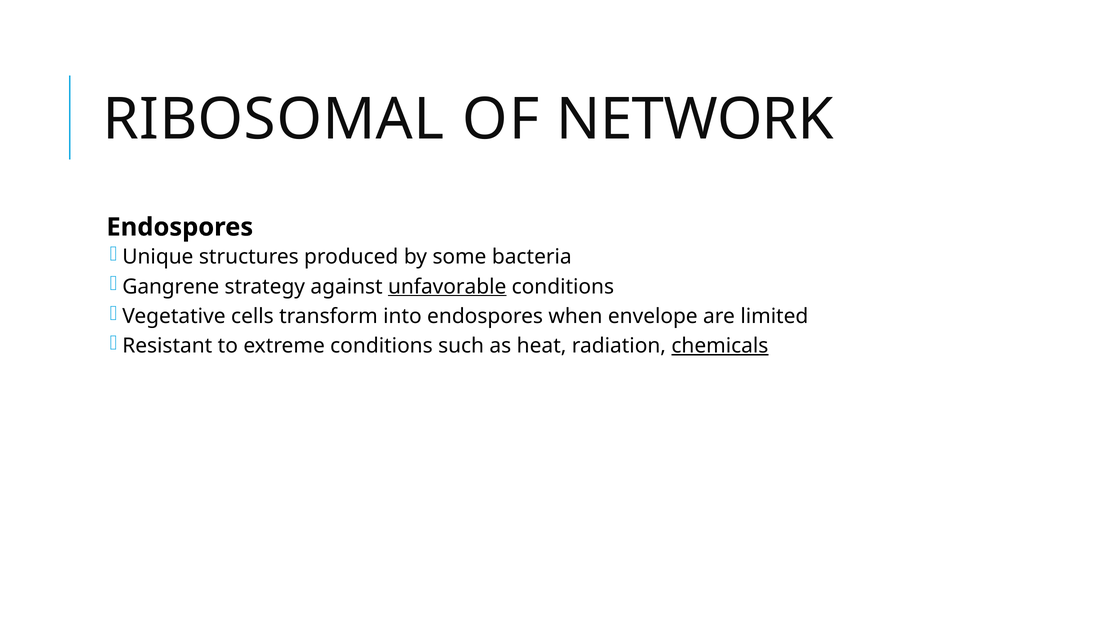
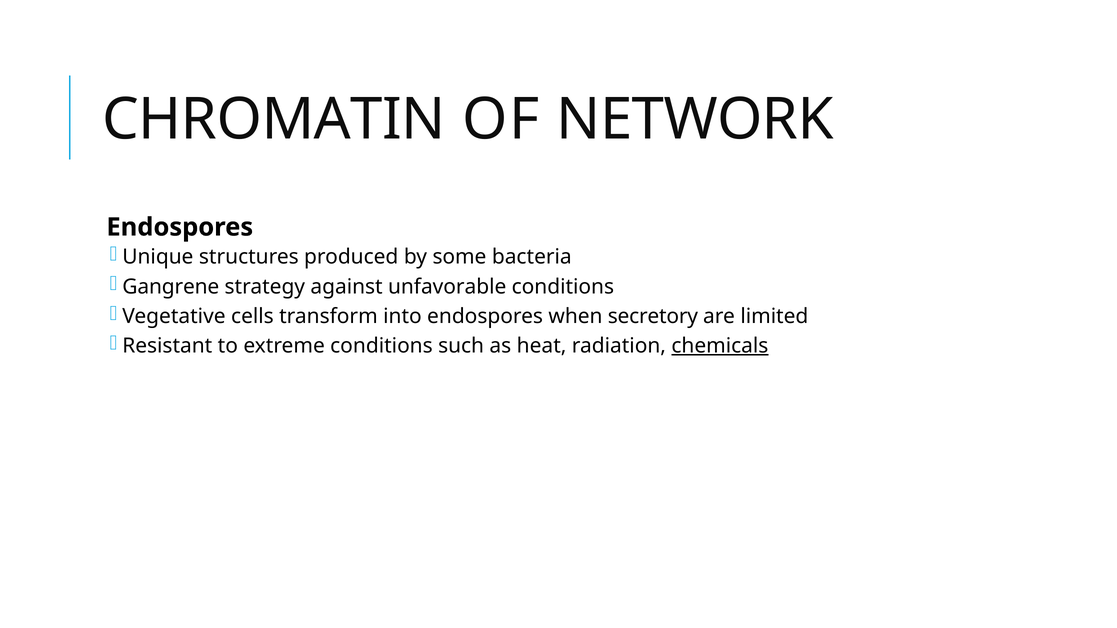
RIBOSOMAL: RIBOSOMAL -> CHROMATIN
unfavorable underline: present -> none
envelope: envelope -> secretory
